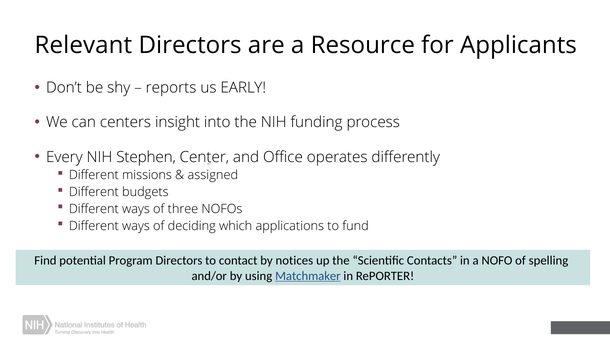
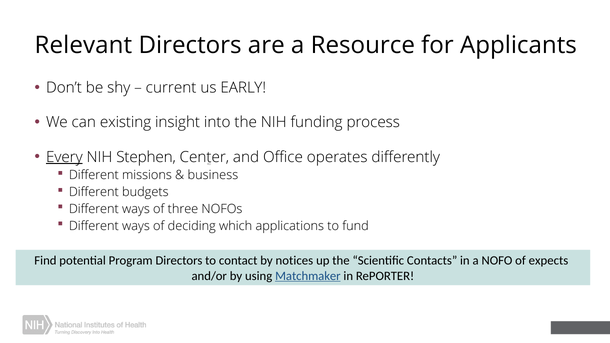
reports: reports -> current
centers: centers -> existing
Every underline: none -> present
assigned: assigned -> business
spelling: spelling -> expects
